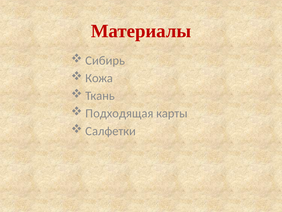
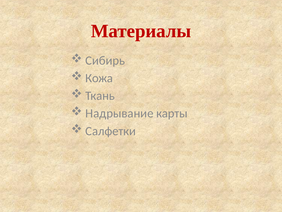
Подходящая: Подходящая -> Надрывание
